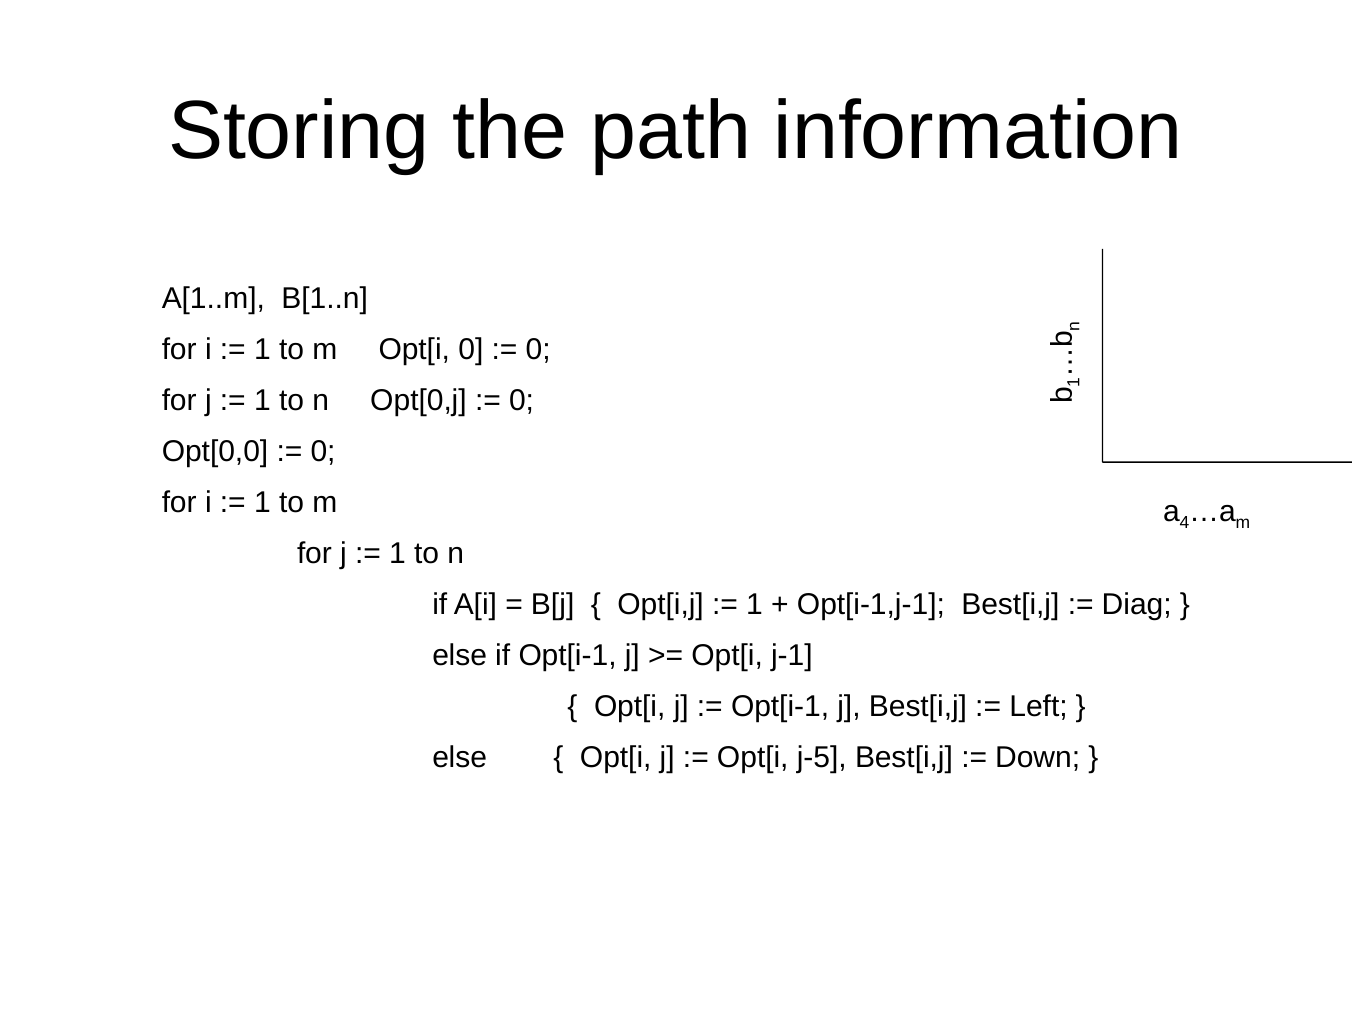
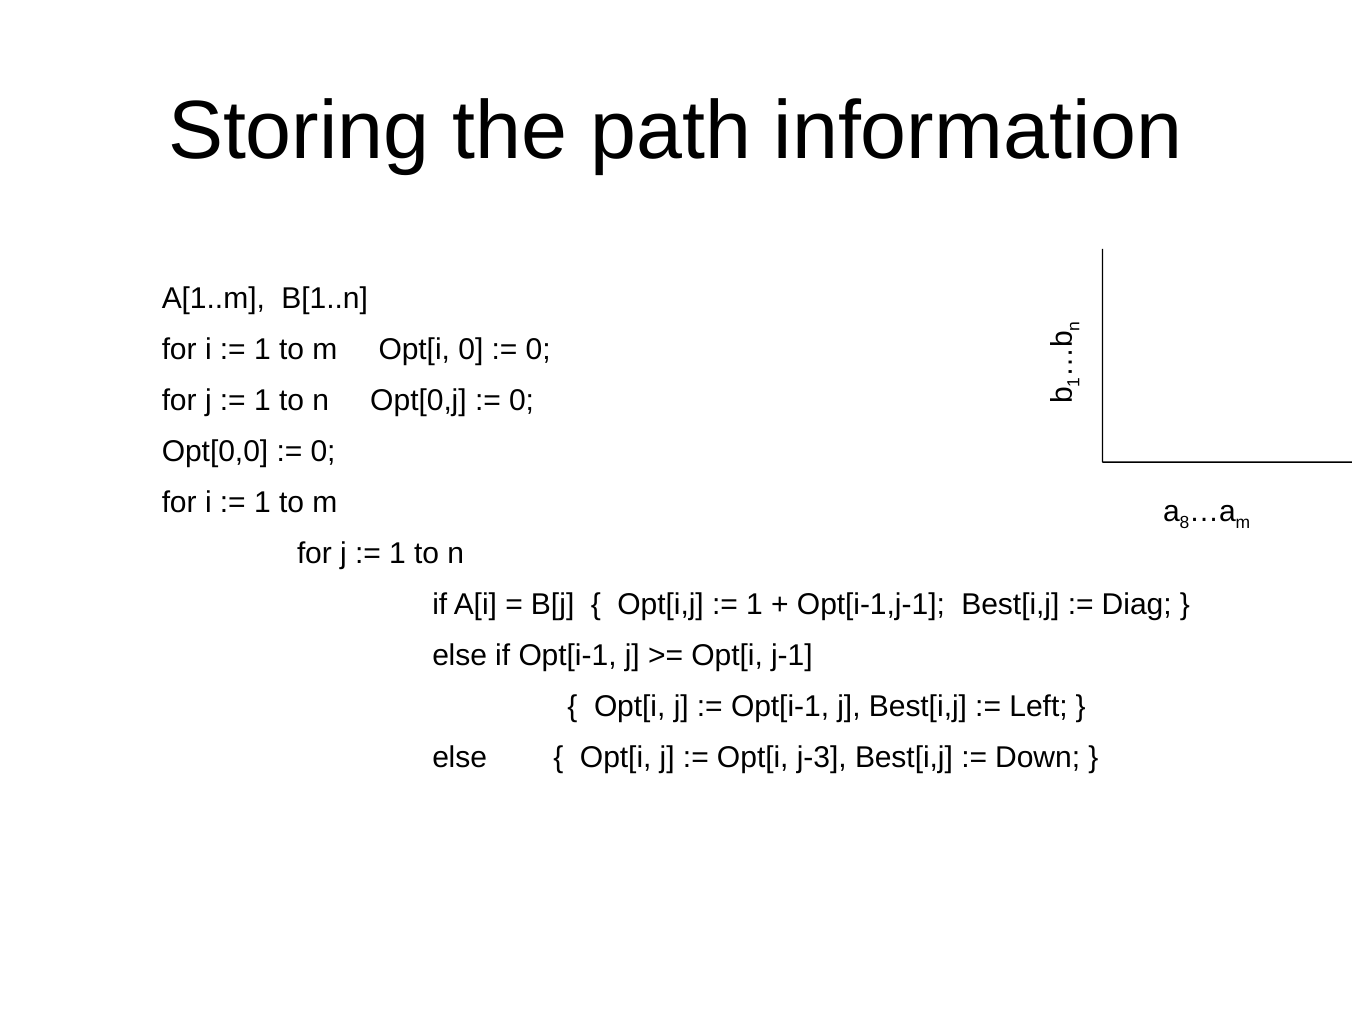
4: 4 -> 8
j-5: j-5 -> j-3
